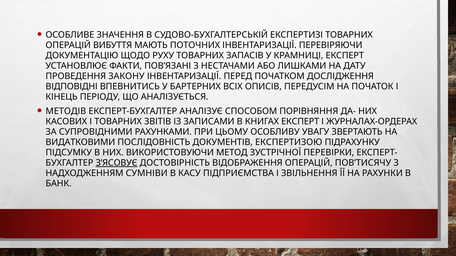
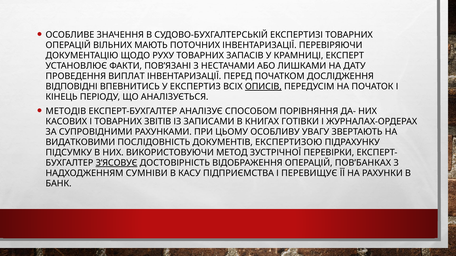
ВИБУТТЯ: ВИБУТТЯ -> ВІЛЬНИХ
ЗАКОНУ: ЗАКОНУ -> ВИПЛАТ
БАРТЕРНИХ: БАРТЕРНИХ -> ЕКСПЕРТИЗ
ОПИСІВ underline: none -> present
КНИГАХ ЕКСПЕРТ: ЕКСПЕРТ -> ГОТІВКИ
ПОВ’ТИСЯЧУ: ПОВ’ТИСЯЧУ -> ПОВ’БАНКАХ
ЗВІЛЬНЕННЯ: ЗВІЛЬНЕННЯ -> ПЕРЕВИЩУЄ
